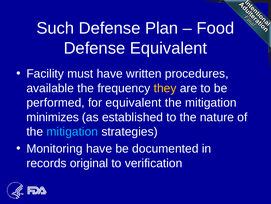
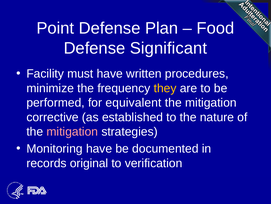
Such: Such -> Point
Defense Equivalent: Equivalent -> Significant
available: available -> minimize
minimizes: minimizes -> corrective
mitigation at (72, 131) colour: light blue -> pink
